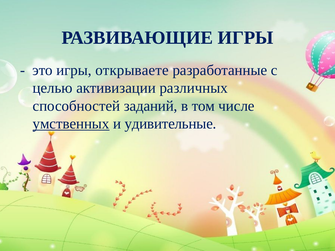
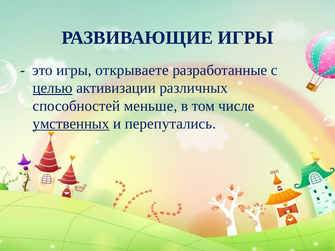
целью underline: none -> present
заданий: заданий -> меньше
удивительные: удивительные -> перепутались
